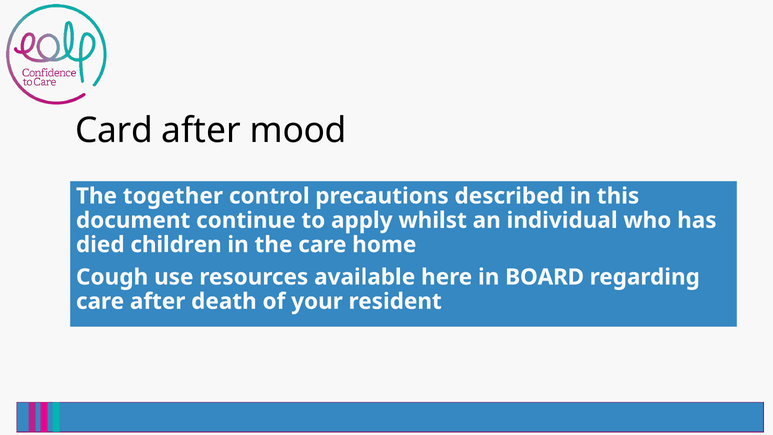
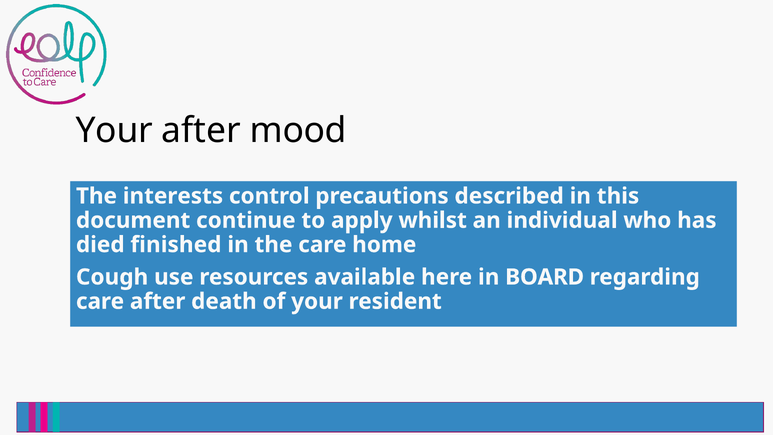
Card at (114, 131): Card -> Your
together: together -> interests
children: children -> finished
